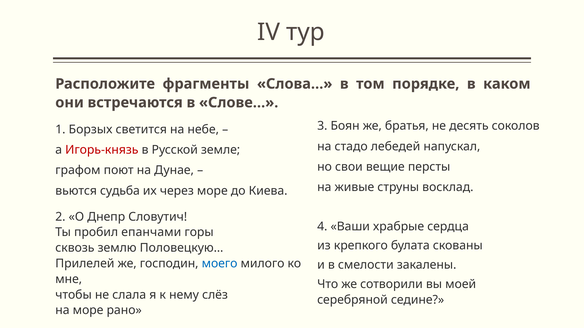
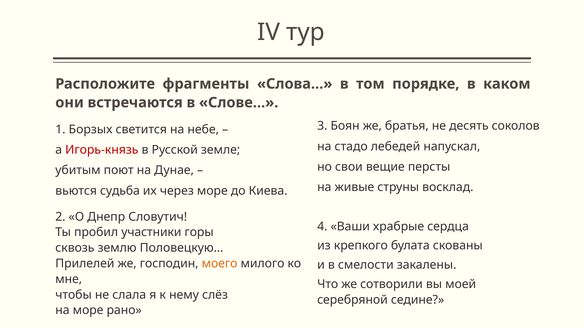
графом: графом -> убитым
епанчами: епанчами -> участники
моего colour: blue -> orange
